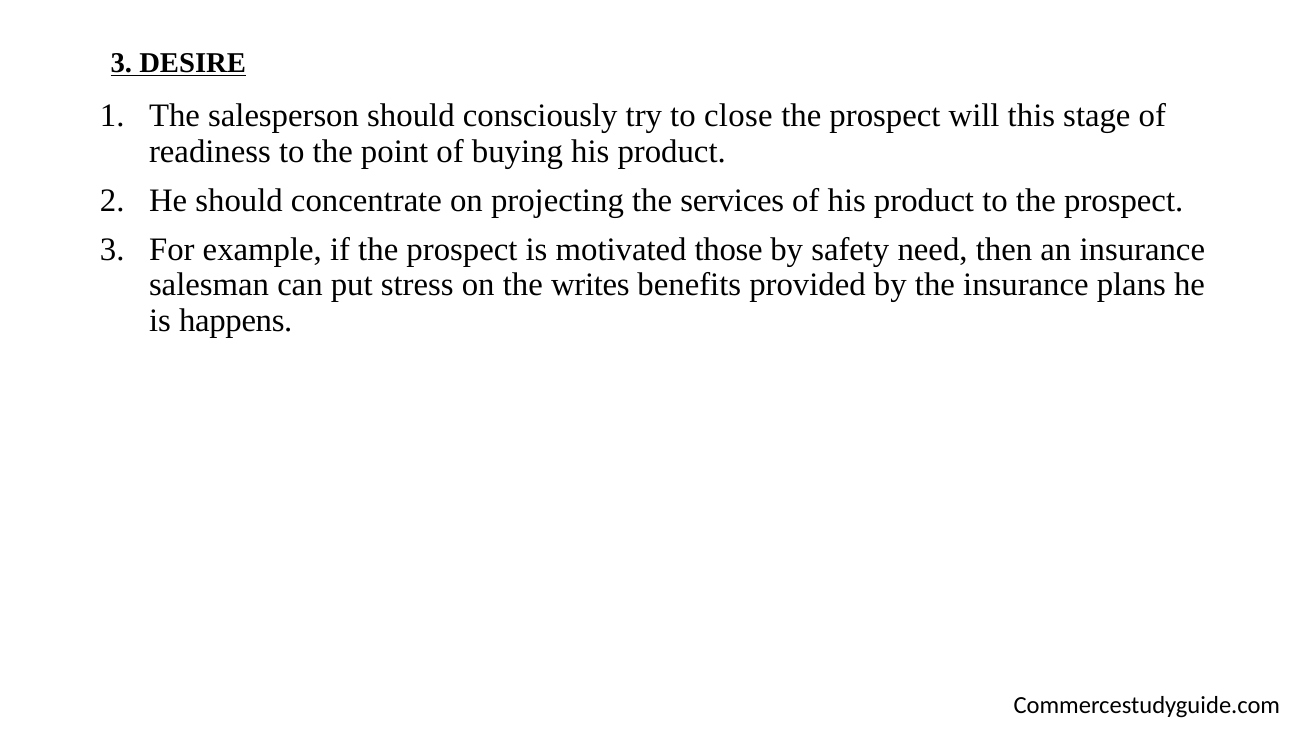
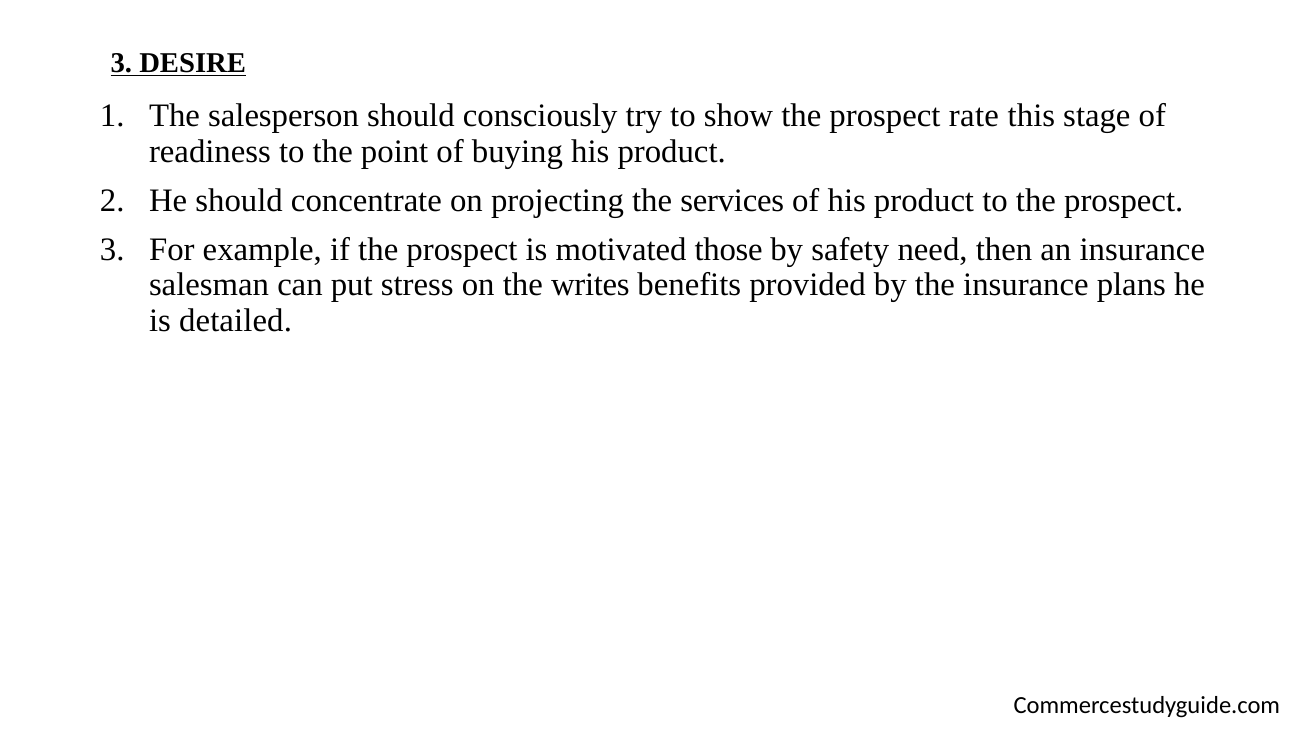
close: close -> show
will: will -> rate
happens: happens -> detailed
